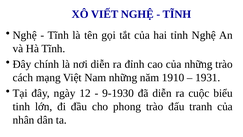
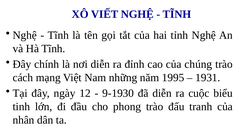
của những: những -> chúng
1910: 1910 -> 1995
